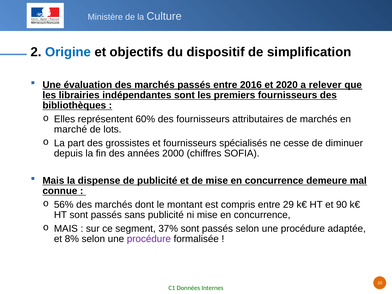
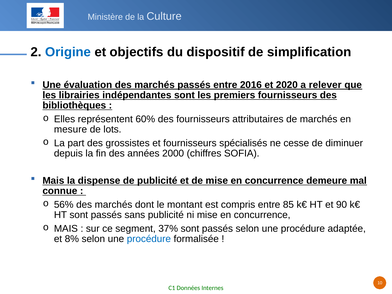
marché: marché -> mesure
29: 29 -> 85
procédure at (149, 239) colour: purple -> blue
